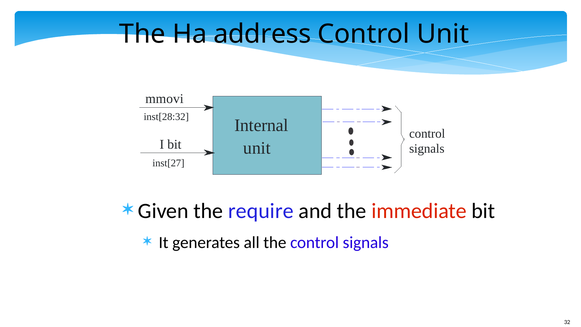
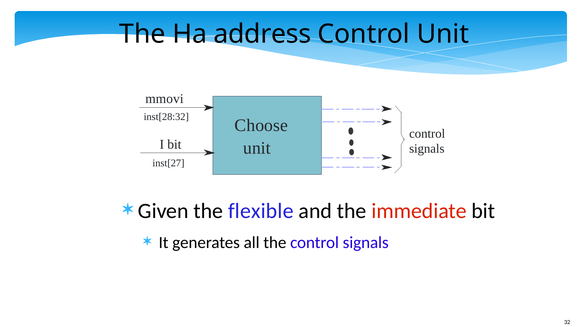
Internal: Internal -> Choose
require: require -> flexible
